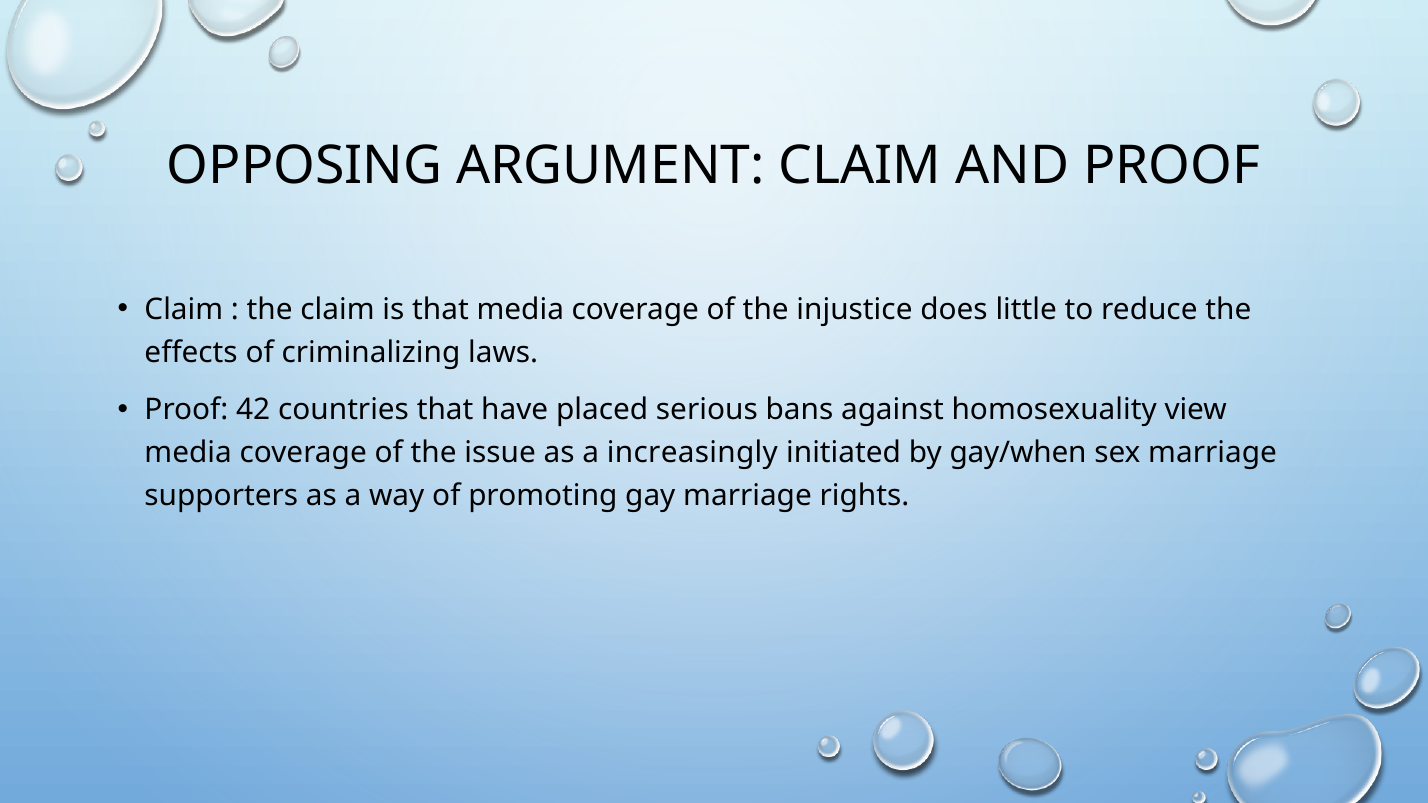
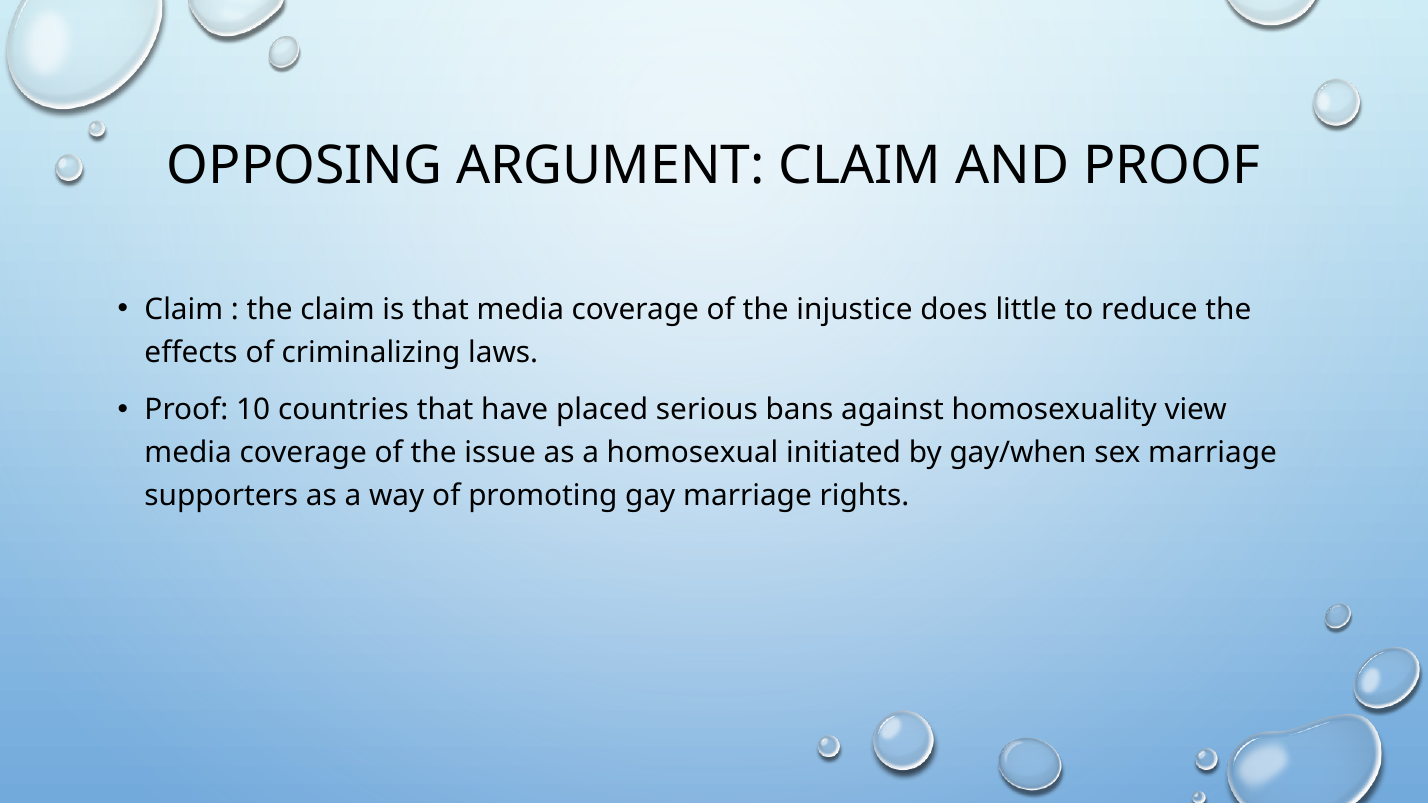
42: 42 -> 10
increasingly: increasingly -> homosexual
